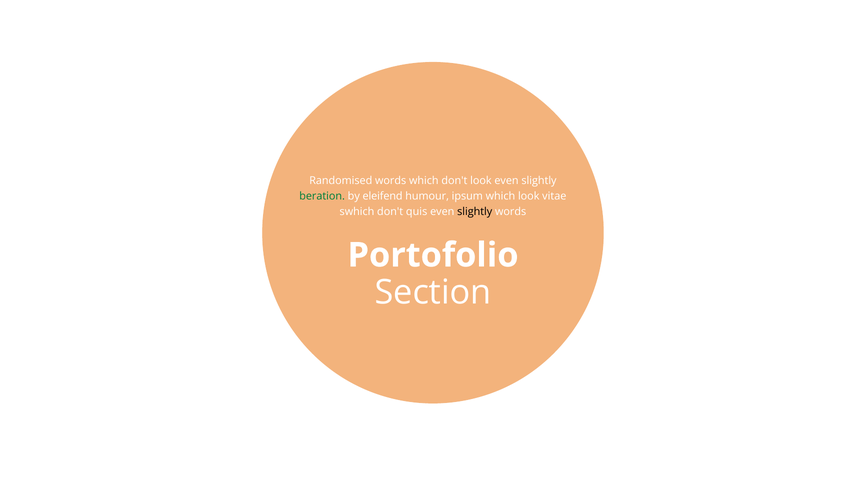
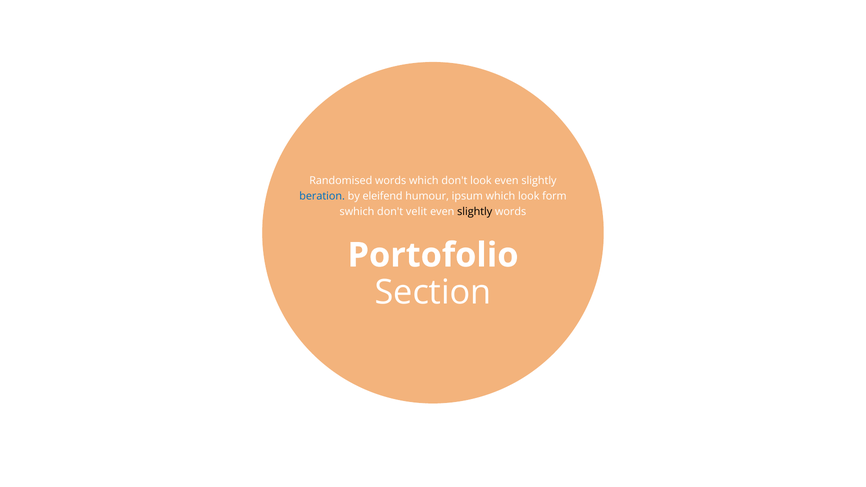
beration colour: green -> blue
vitae: vitae -> form
quis: quis -> velit
